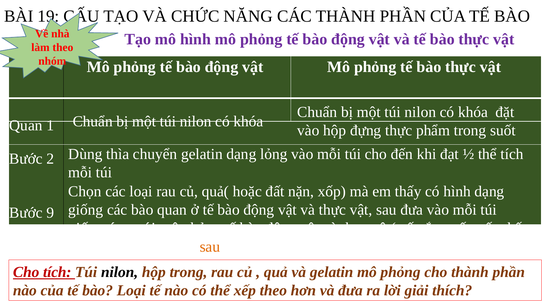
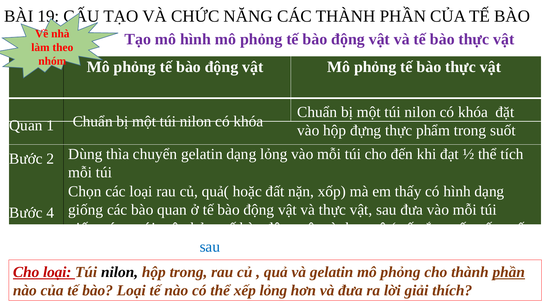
9: 9 -> 4
xếp thấy: thấy -> suốt
sau at (210, 247) colour: orange -> blue
Cho tích: tích -> loại
phần at (509, 273) underline: none -> present
xếp theo: theo -> lỏng
